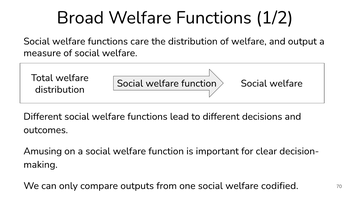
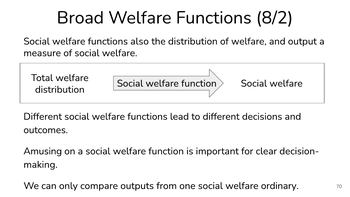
1/2: 1/2 -> 8/2
care: care -> also
codified: codified -> ordinary
